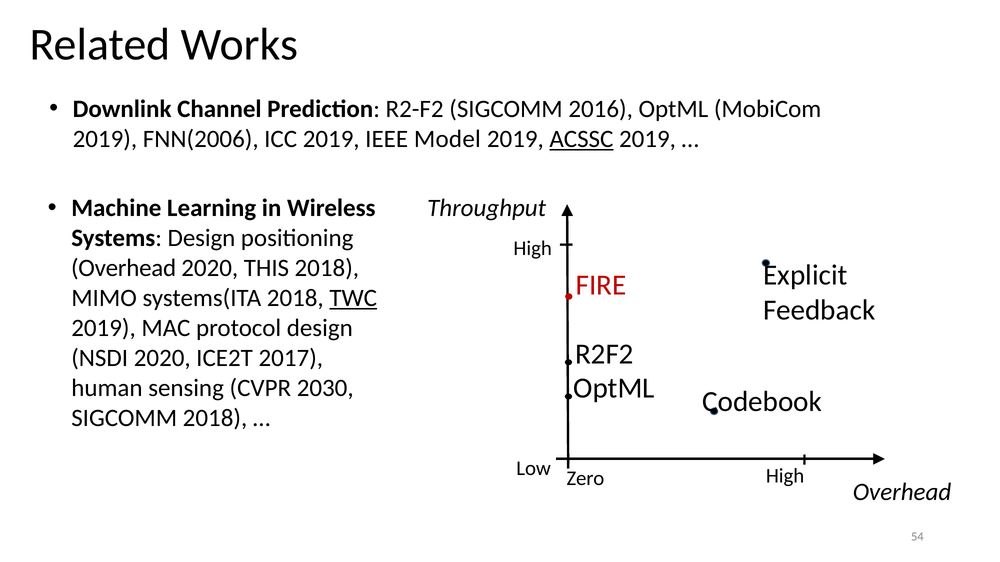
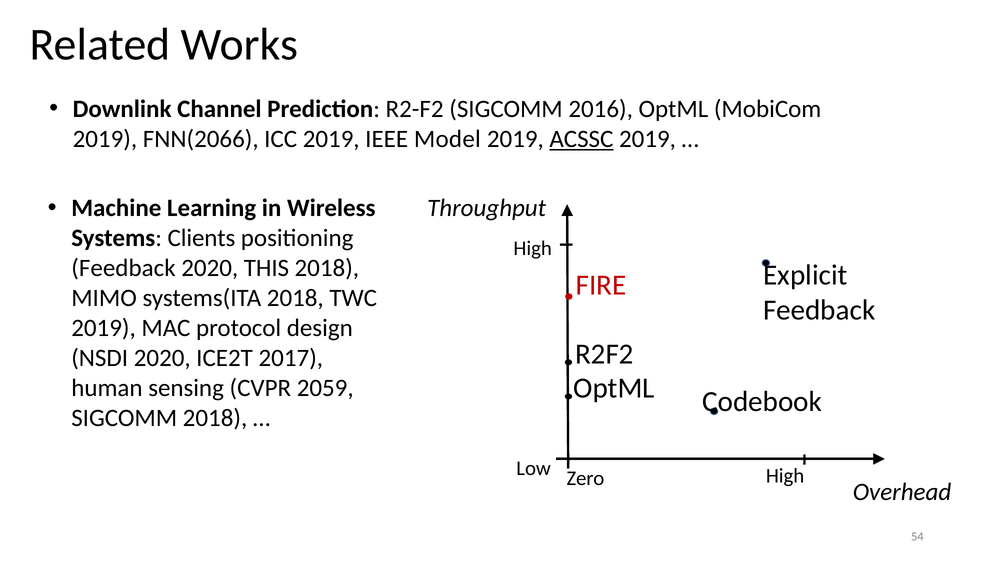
FNN(2006: FNN(2006 -> FNN(2066
Systems Design: Design -> Clients
Overhead at (124, 268): Overhead -> Feedback
TWC underline: present -> none
2030: 2030 -> 2059
